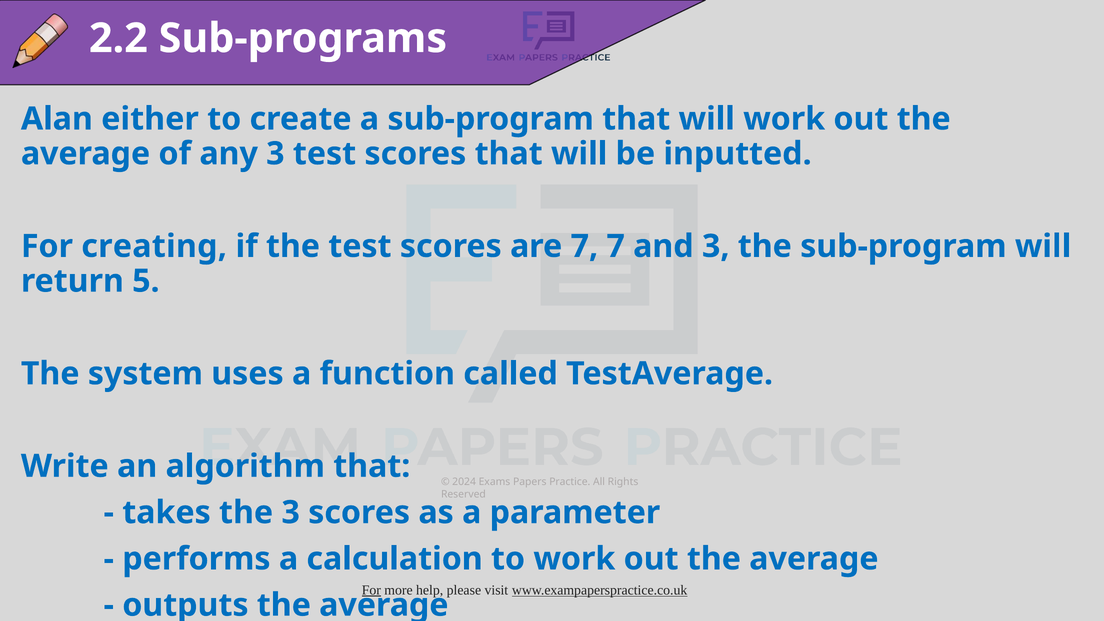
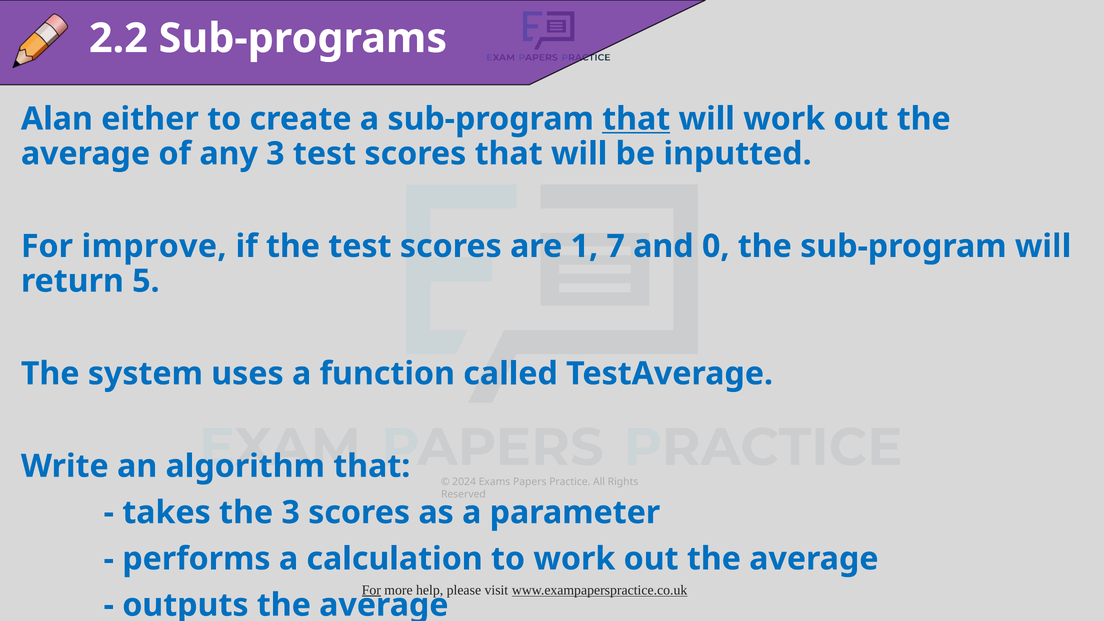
that at (636, 119) underline: none -> present
creating: creating -> improve
are 7: 7 -> 1
and 3: 3 -> 0
